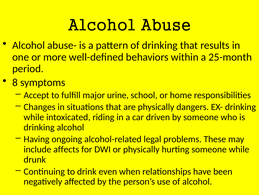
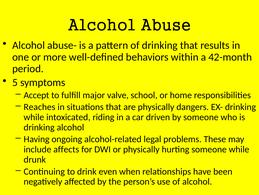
25-month: 25-month -> 42-month
8: 8 -> 5
urine: urine -> valve
Changes: Changes -> Reaches
